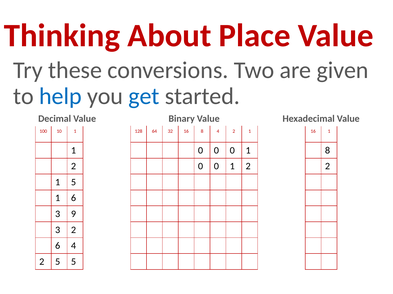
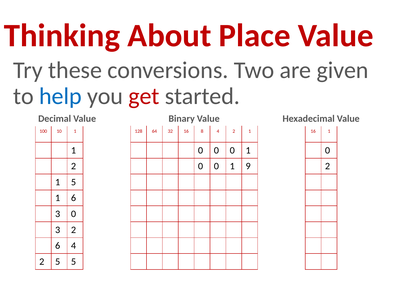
get colour: blue -> red
8 at (328, 151): 8 -> 0
1 2: 2 -> 9
3 9: 9 -> 0
